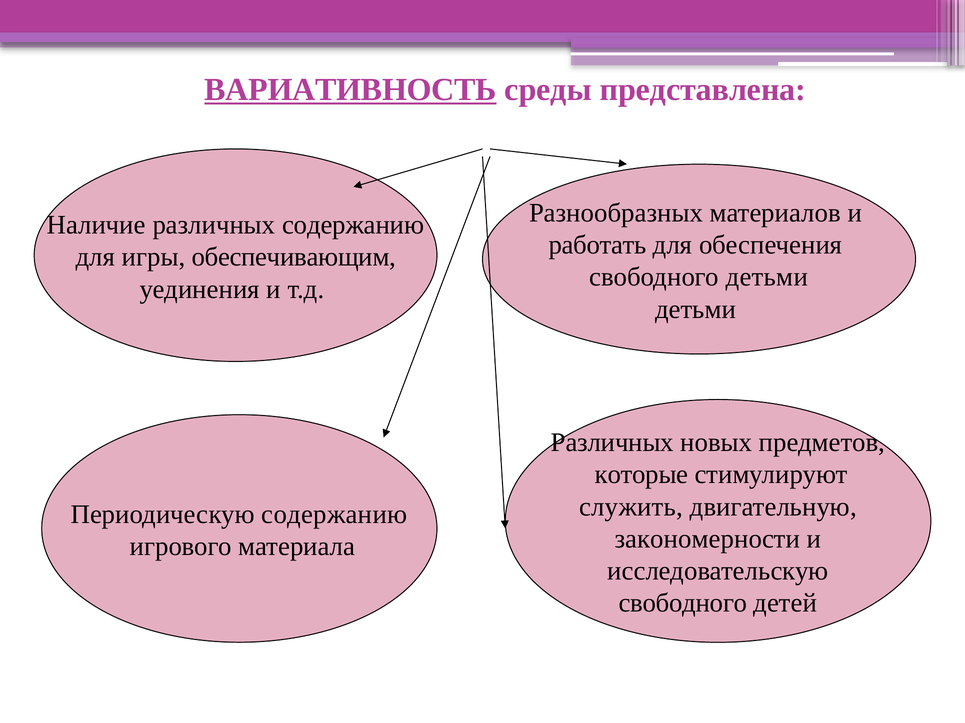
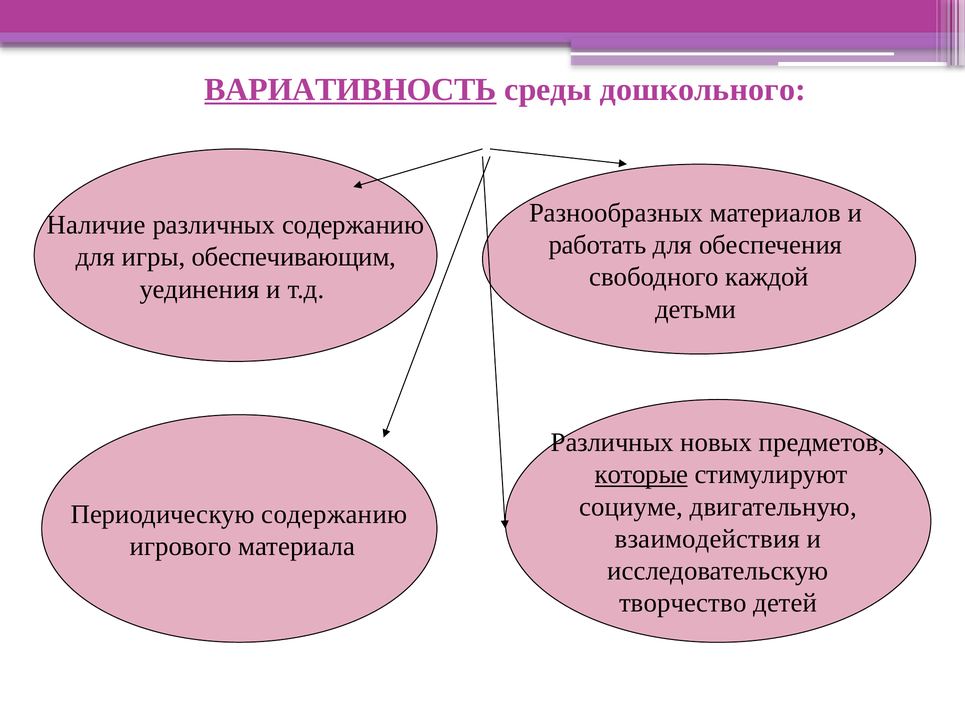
представлена: представлена -> дошкольного
свободного детьми: детьми -> каждой
которые underline: none -> present
служить: служить -> социуме
закономерности: закономерности -> взаимодействия
свободного at (683, 604): свободного -> творчество
